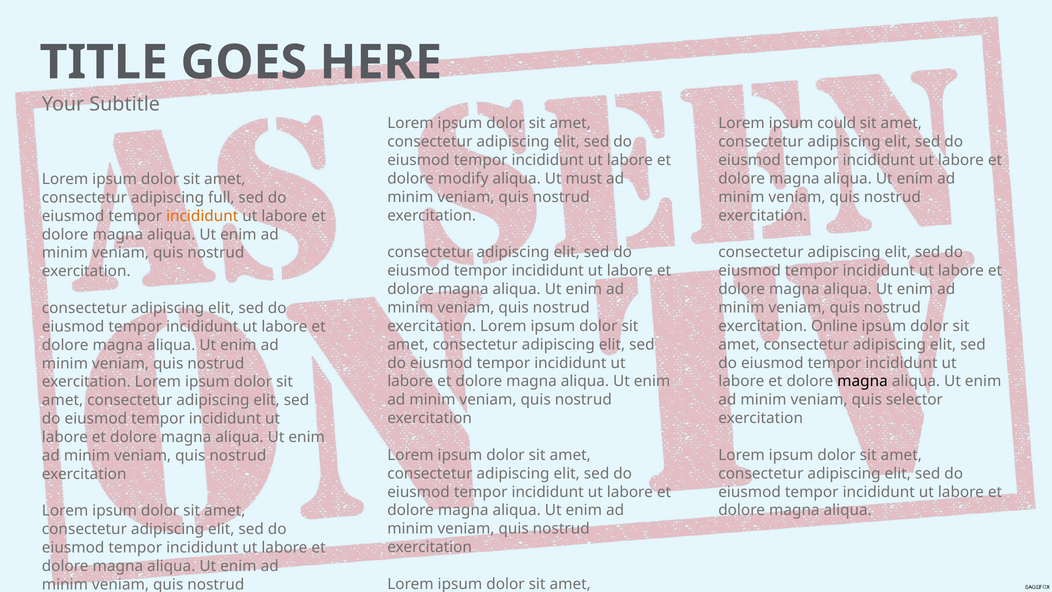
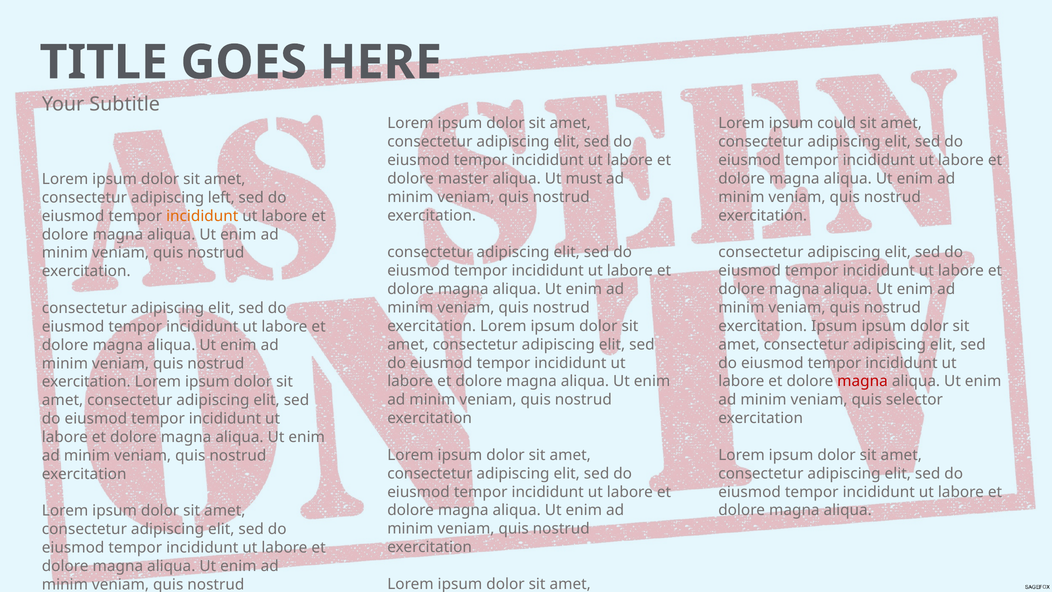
modify: modify -> master
full: full -> left
exercitation Online: Online -> Ipsum
magna at (863, 381) colour: black -> red
